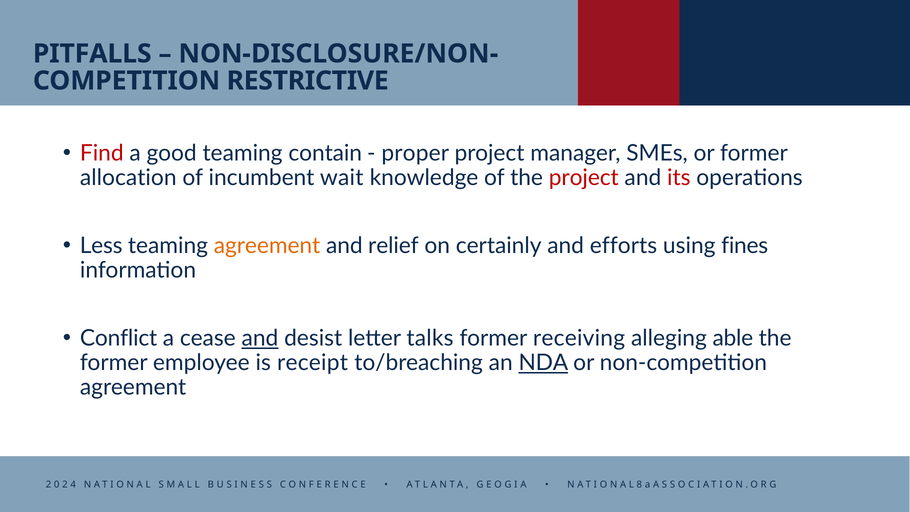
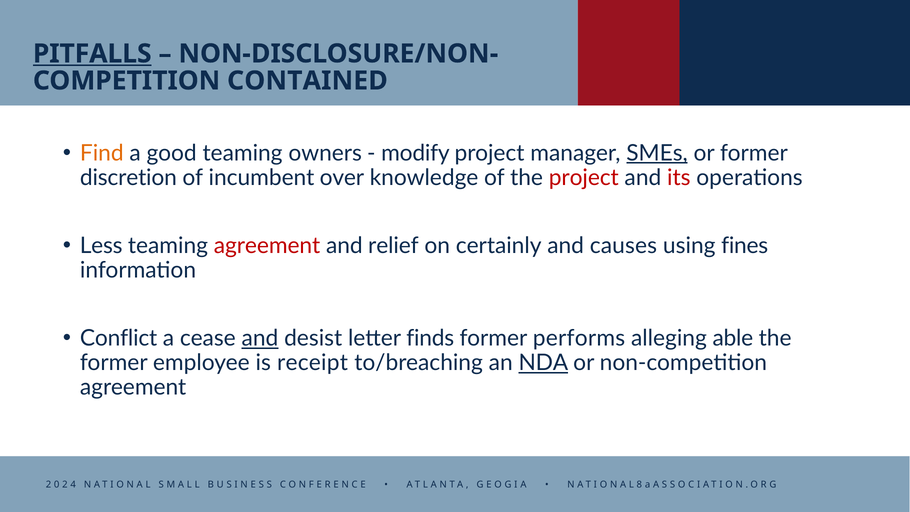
PITFALLS underline: none -> present
RESTRICTIVE: RESTRICTIVE -> CONTAINED
Find colour: red -> orange
contain: contain -> owners
proper: proper -> modify
SMEs underline: none -> present
allocation: allocation -> discretion
wait: wait -> over
agreement at (267, 246) colour: orange -> red
efforts: efforts -> causes
talks: talks -> finds
receiving: receiving -> performs
